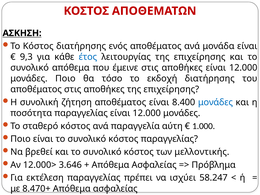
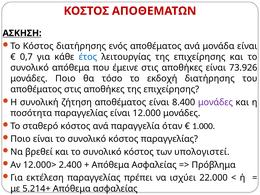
9,3: 9,3 -> 0,7
αποθήκες είναι 12.000: 12.000 -> 73.926
μονάδες at (215, 102) colour: blue -> purple
αύτη: αύτη -> όταν
μελλοντικής: μελλοντικής -> υπολογιστεί
3.646: 3.646 -> 2.400
58.247: 58.247 -> 22.000
8.470+: 8.470+ -> 5.214+
